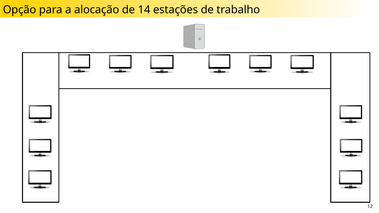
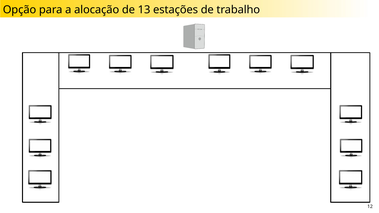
14: 14 -> 13
